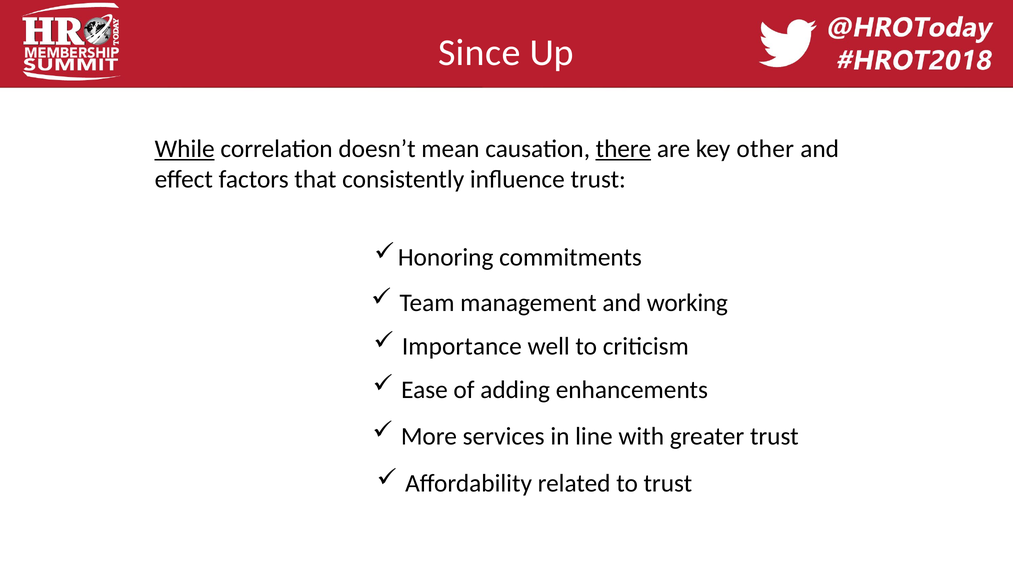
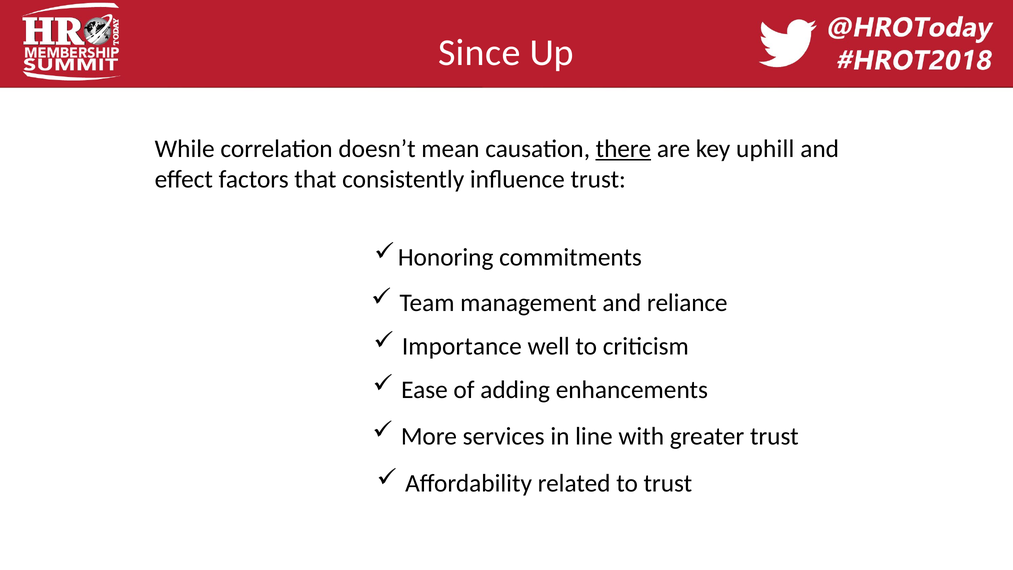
While underline: present -> none
other: other -> uphill
working: working -> reliance
